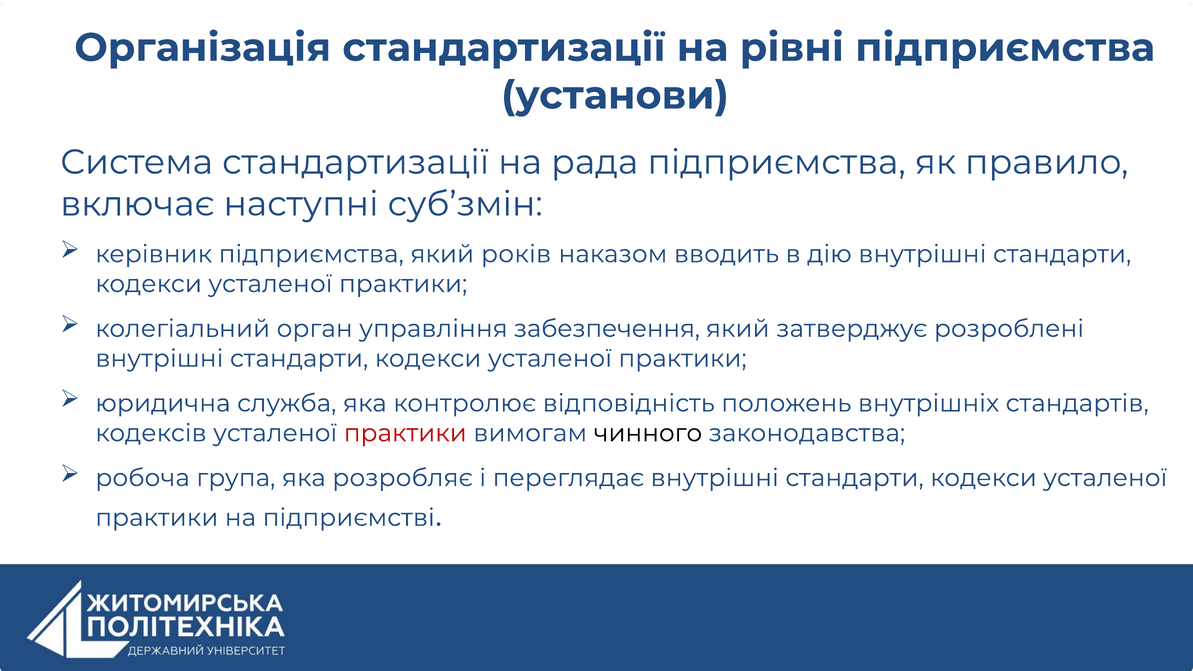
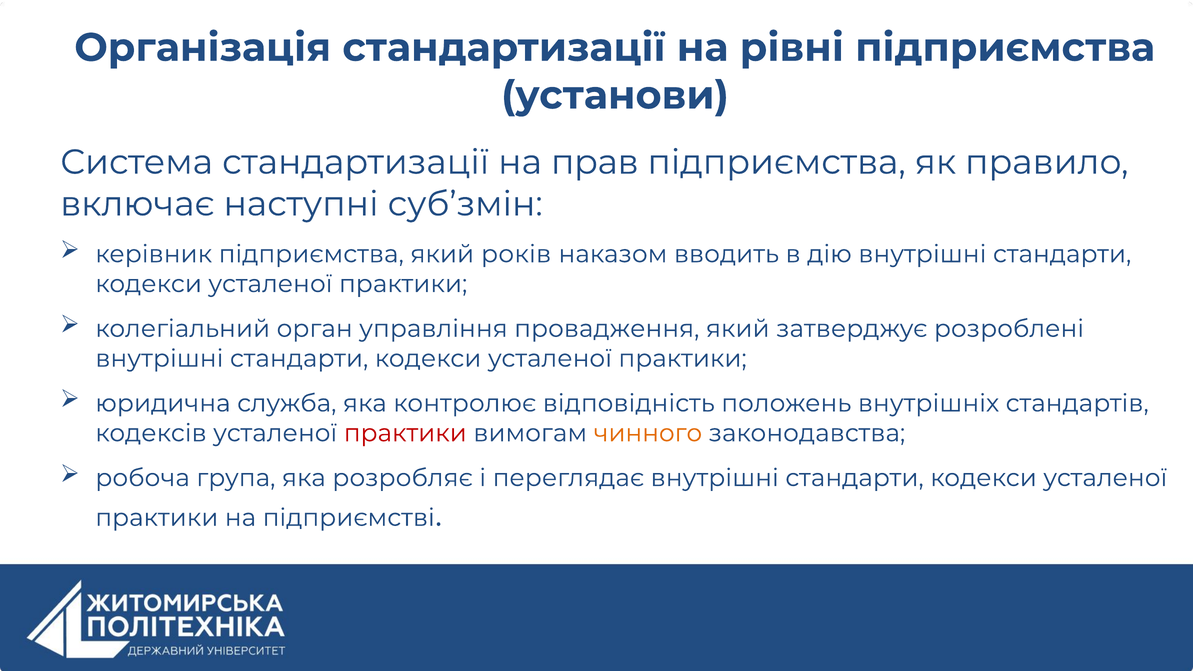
рада: рада -> прав
забезпечення: забезпечення -> провадження
чинного colour: black -> orange
